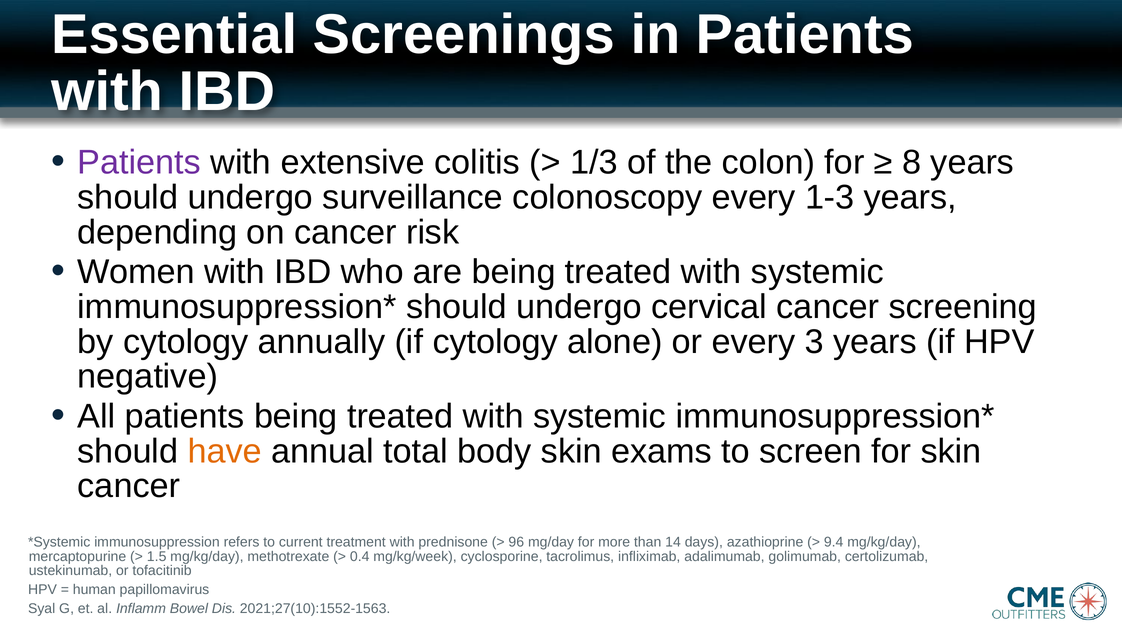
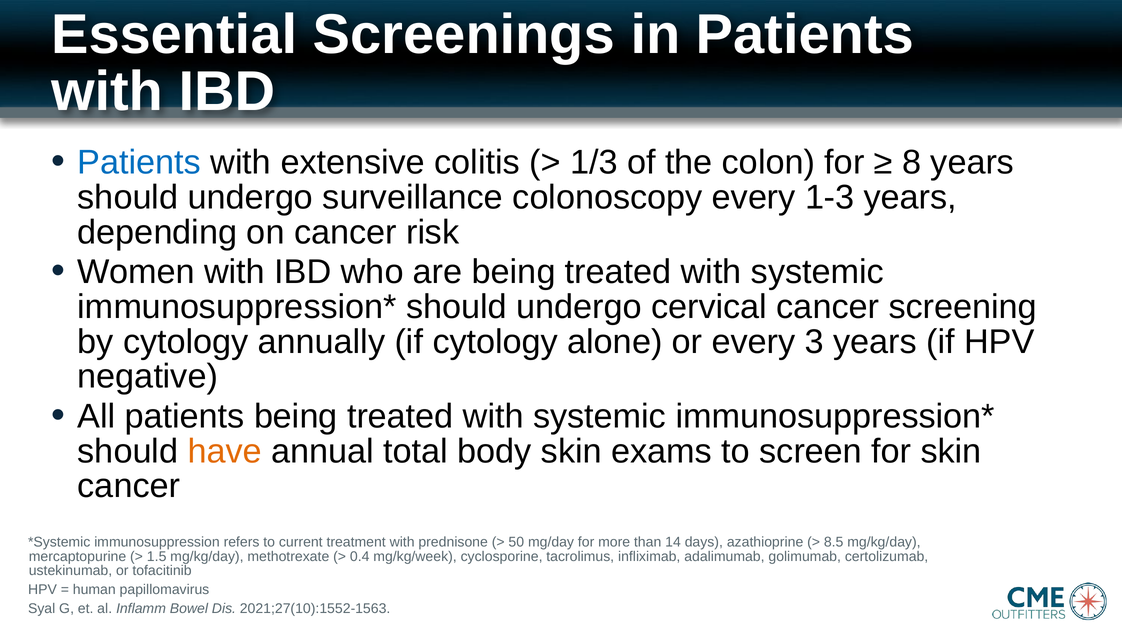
Patients at (139, 162) colour: purple -> blue
96: 96 -> 50
9.4: 9.4 -> 8.5
